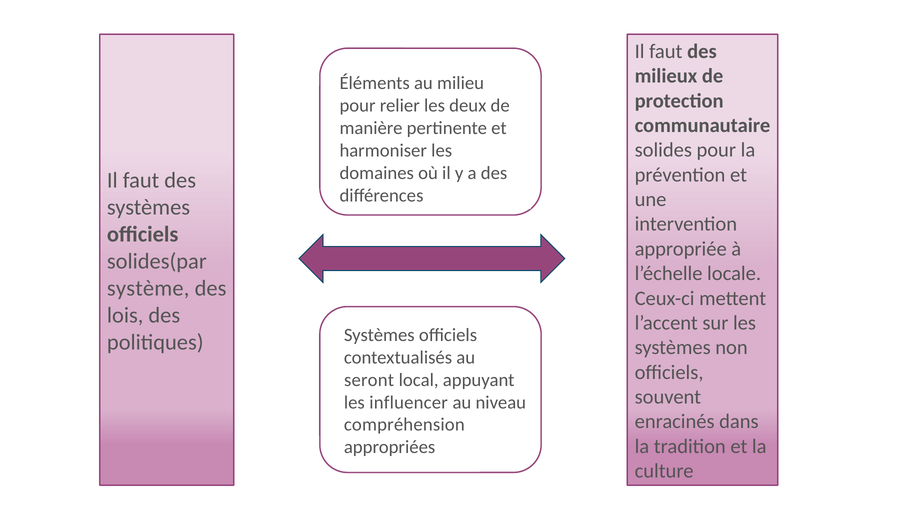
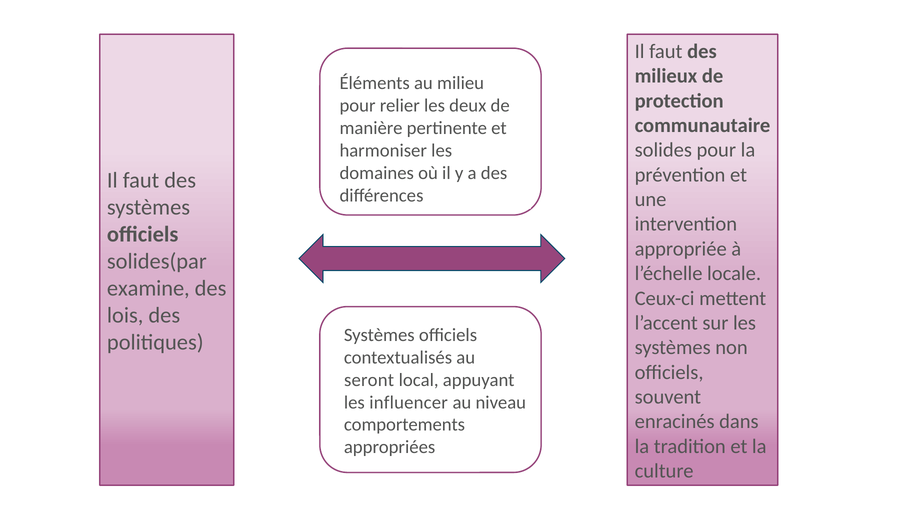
système: système -> examine
compréhension: compréhension -> comportements
